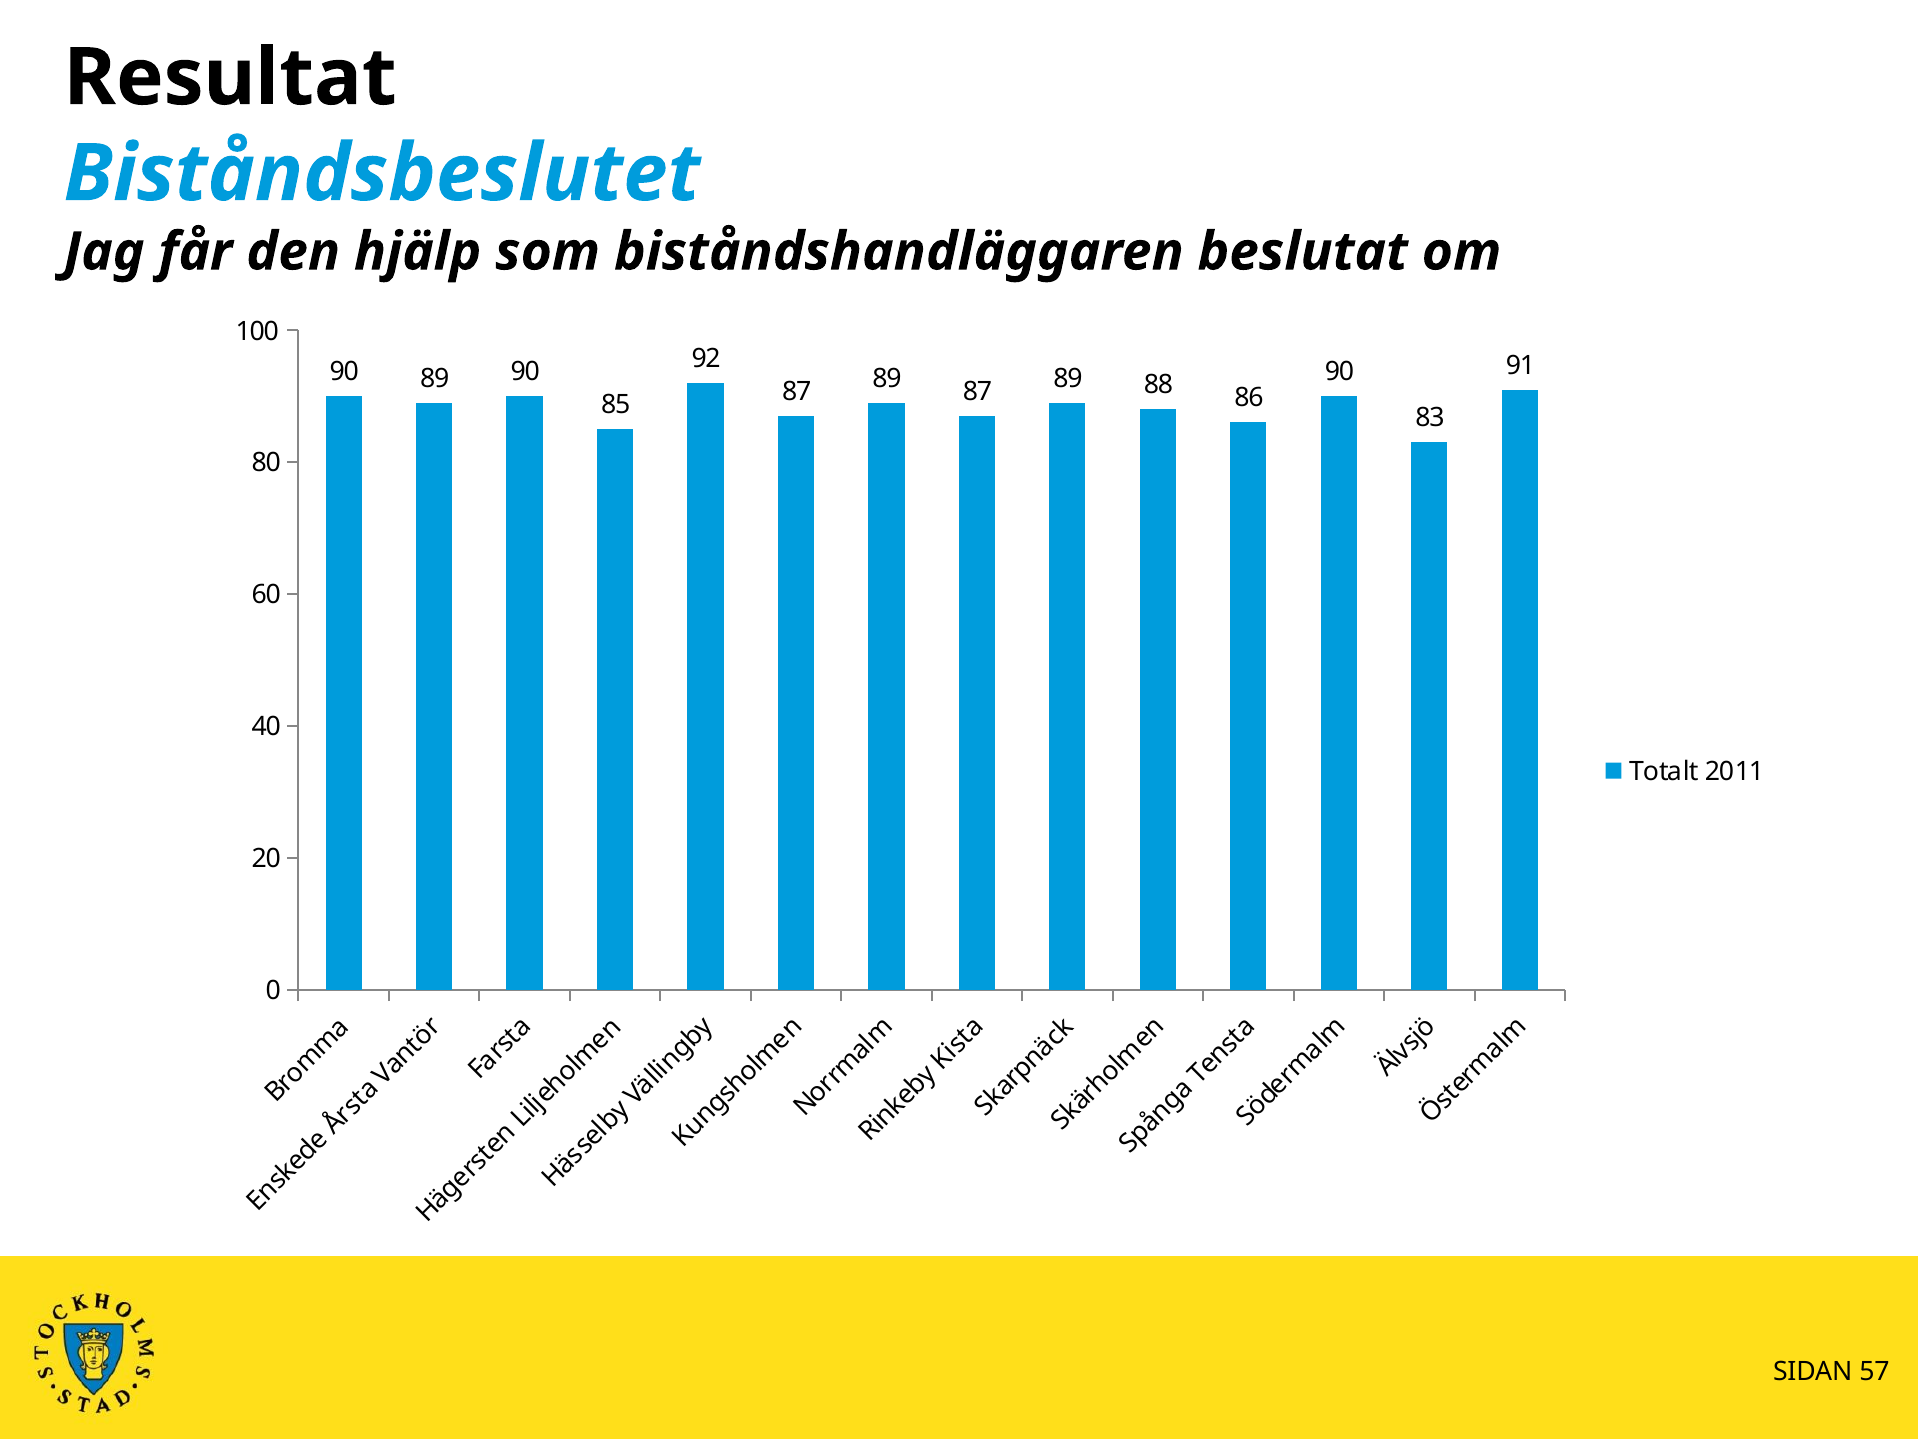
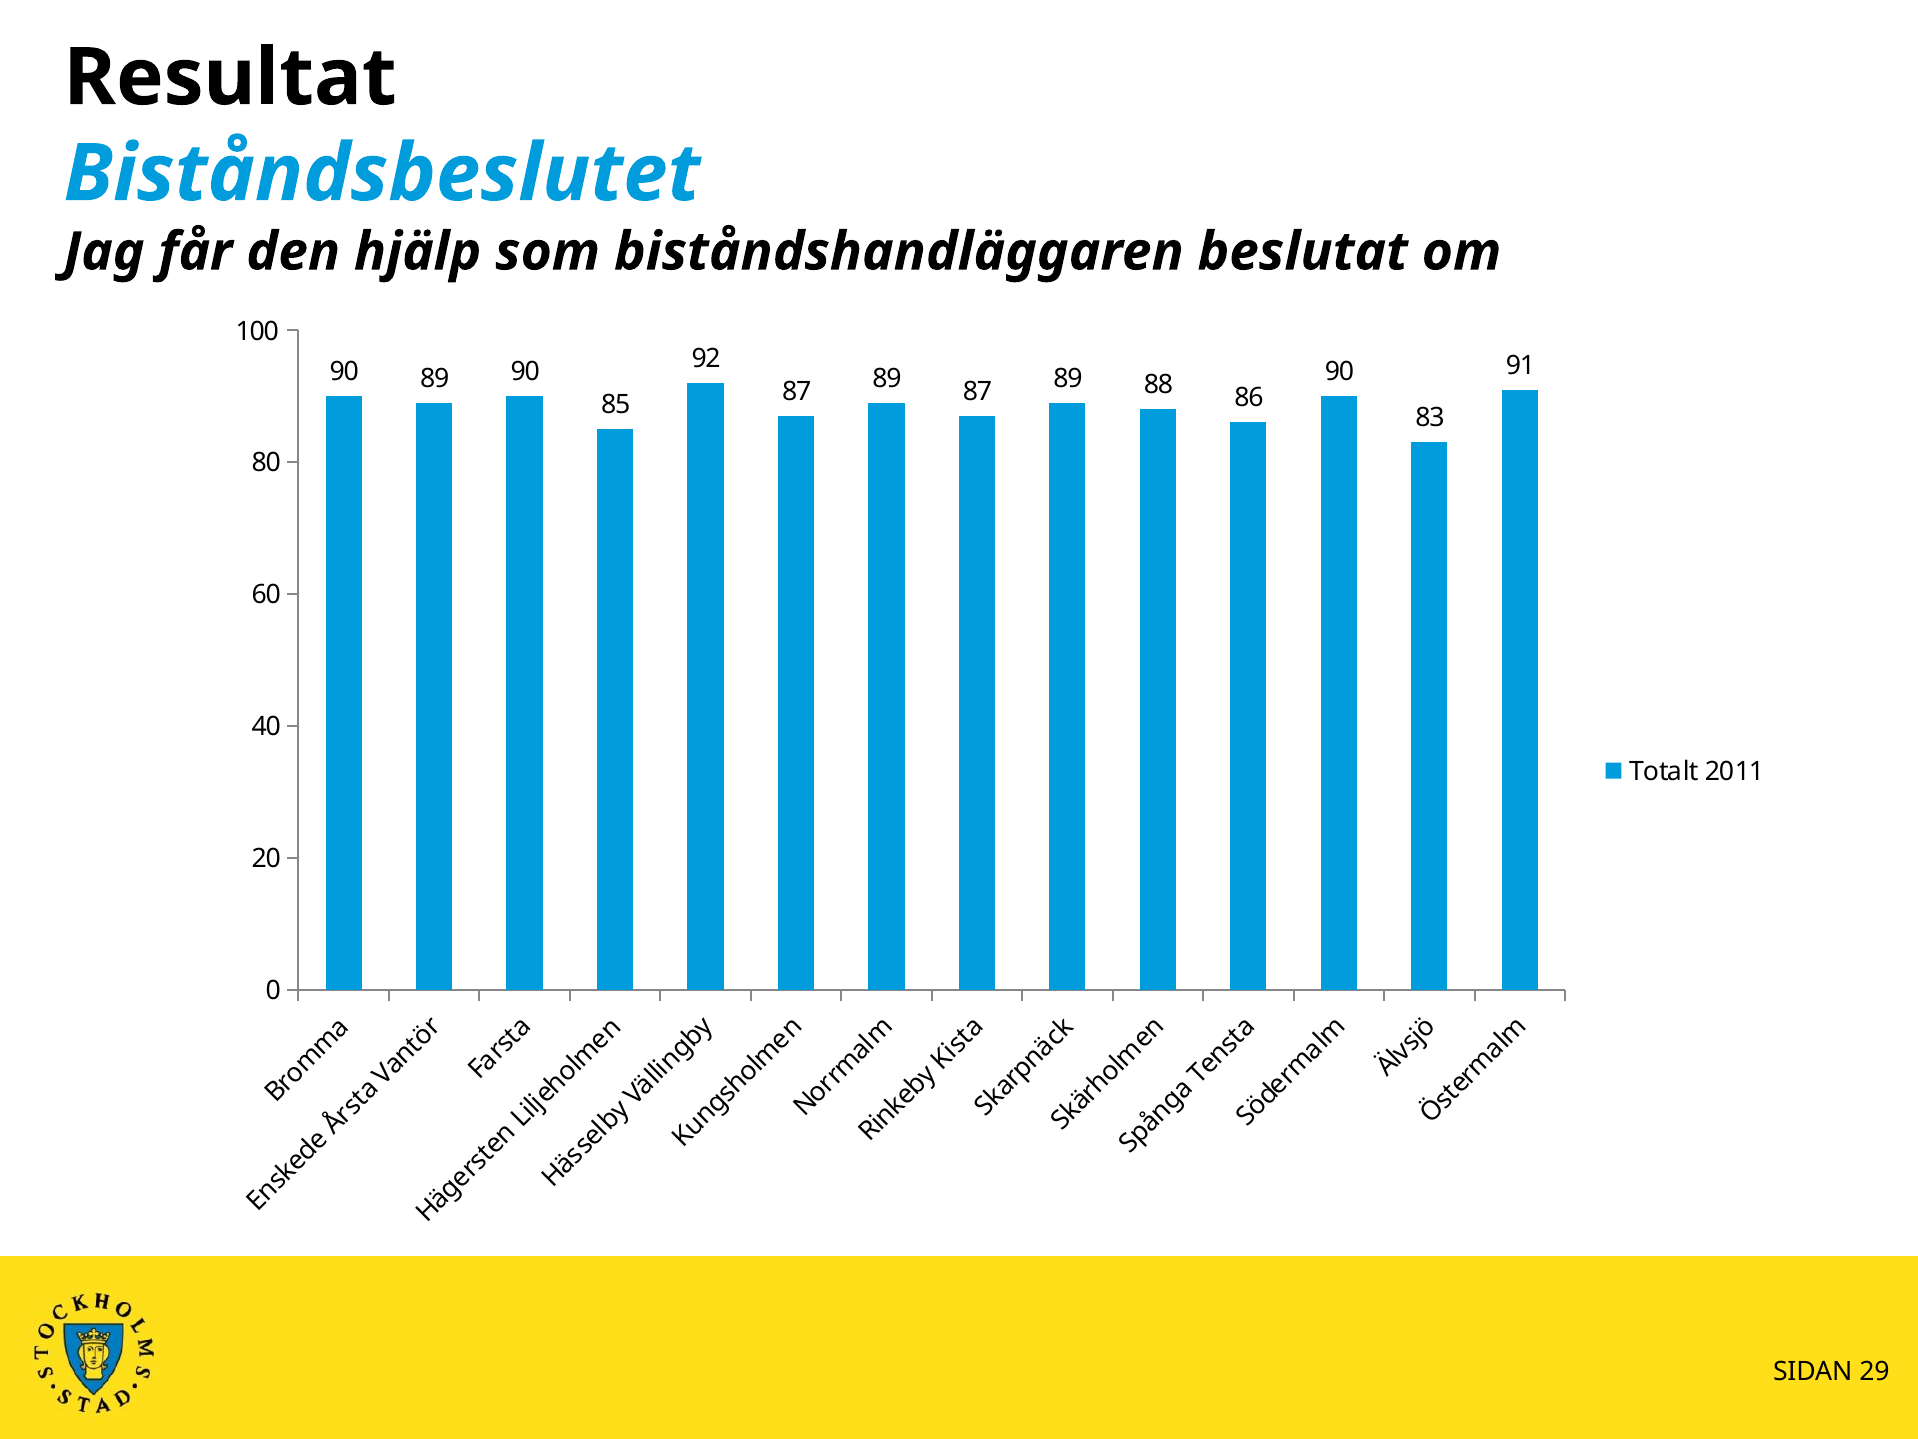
57: 57 -> 29
